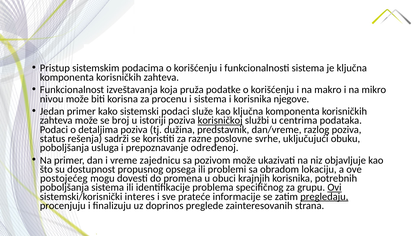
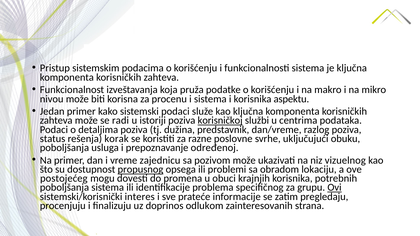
njegove: njegove -> aspektu
broj: broj -> radi
sadrži: sadrži -> korak
objavljuje: objavljuje -> vizuelnog
propusnog underline: none -> present
pregledaju underline: present -> none
preglede: preglede -> odlukom
